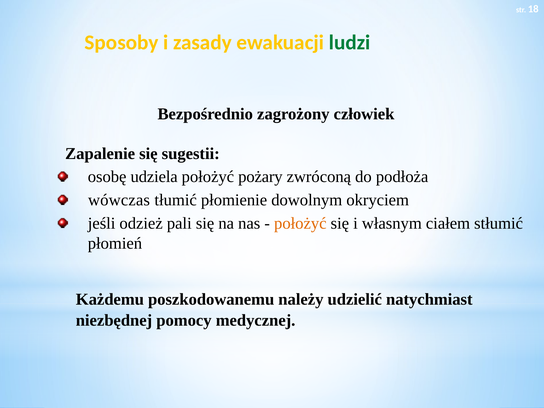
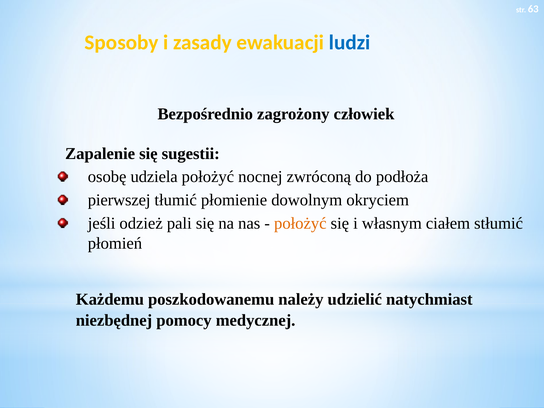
18: 18 -> 63
ludzi colour: green -> blue
pożary: pożary -> nocnej
wówczas: wówczas -> pierwszej
